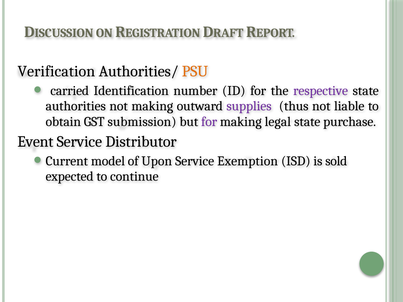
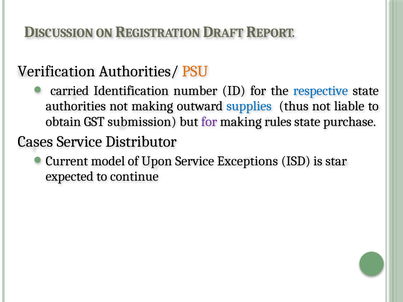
respective colour: purple -> blue
supplies colour: purple -> blue
legal: legal -> rules
Event: Event -> Cases
Exemption: Exemption -> Exceptions
sold: sold -> star
